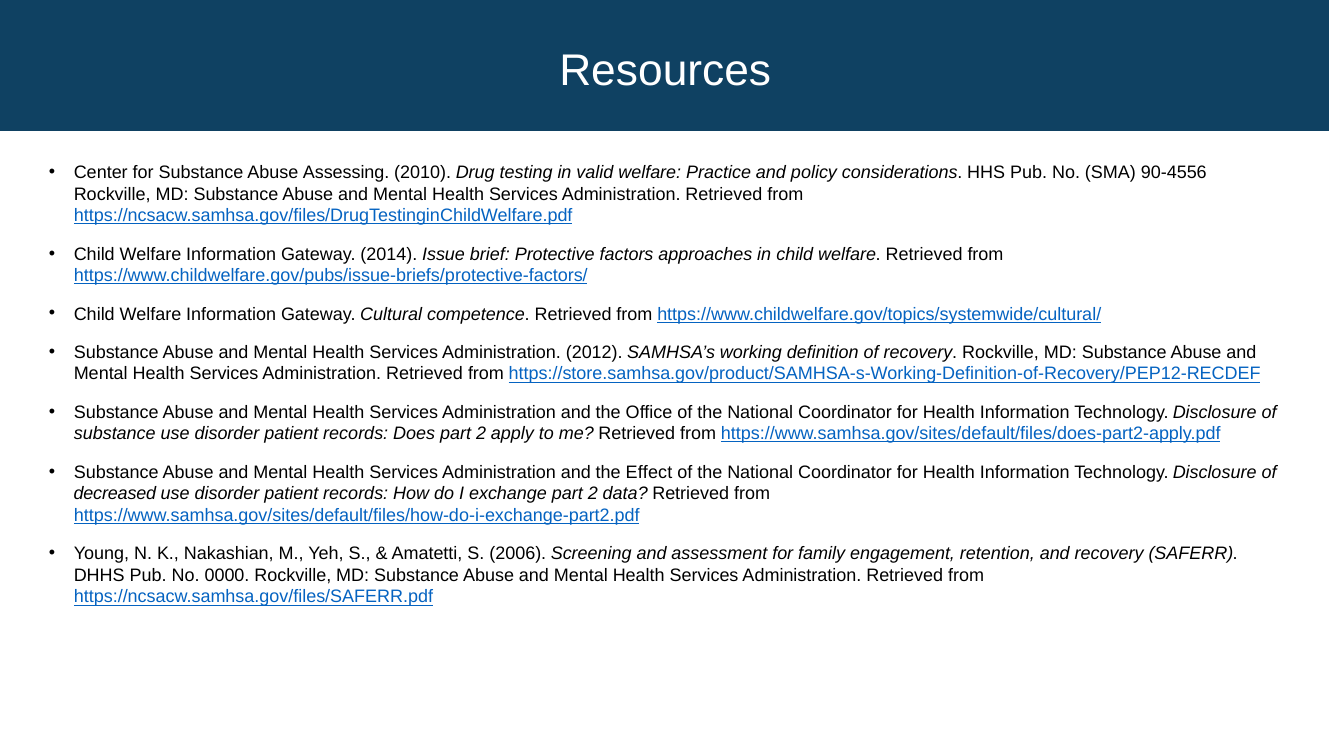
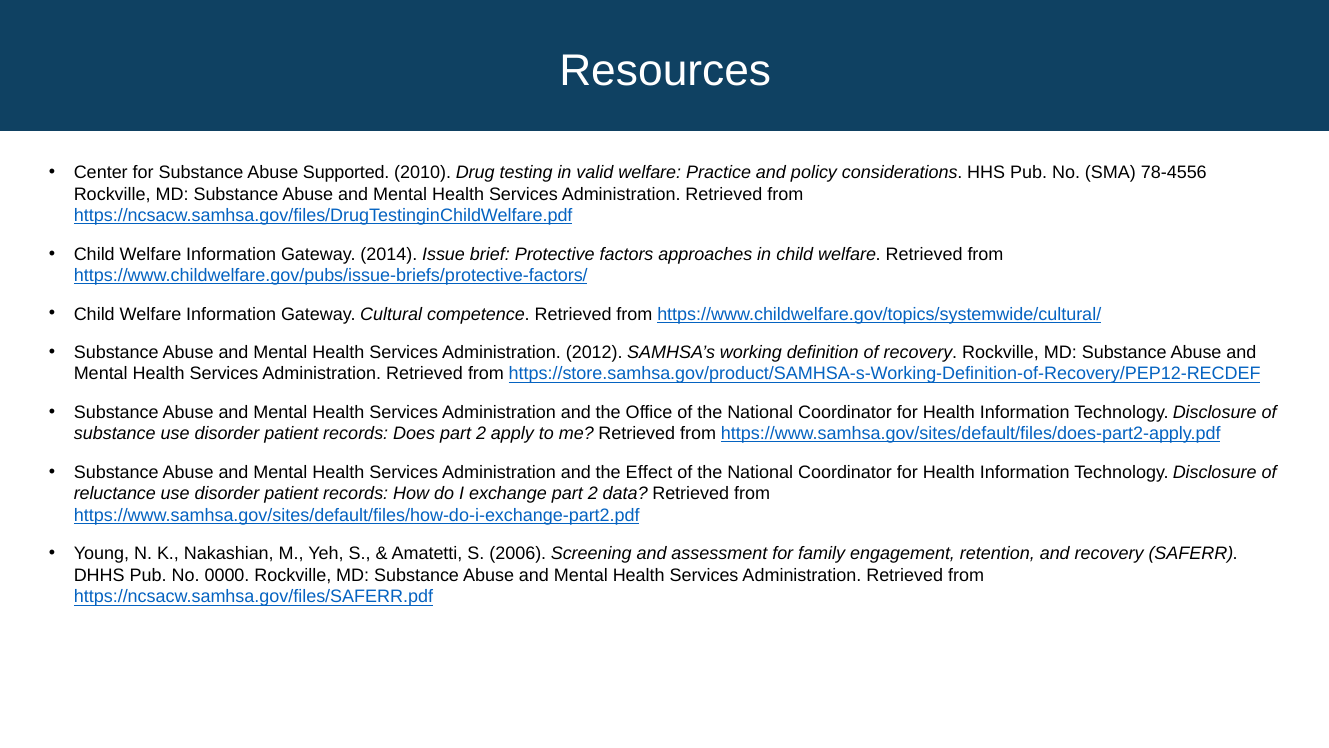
Assessing: Assessing -> Supported
90-4556: 90-4556 -> 78-4556
decreased: decreased -> reluctance
